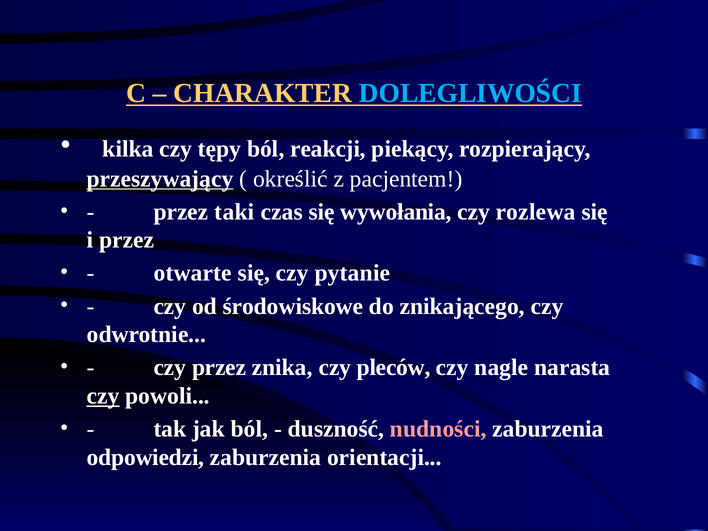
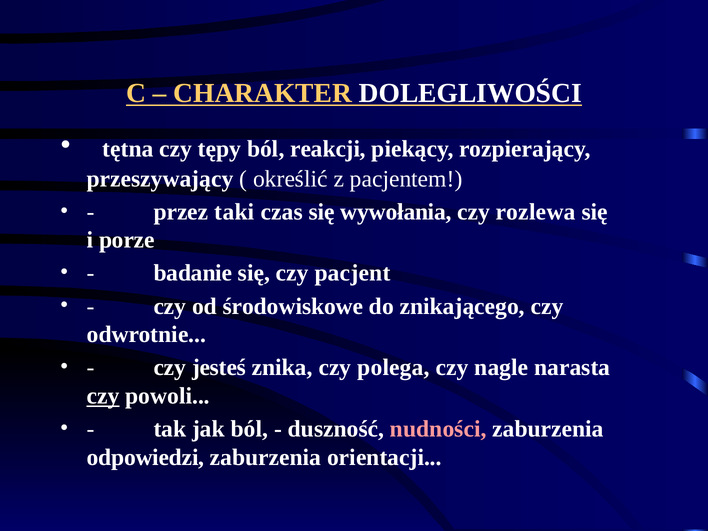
DOLEGLIWOŚCI colour: light blue -> white
kilka: kilka -> tętna
przeszywający underline: present -> none
i przez: przez -> porze
otwarte: otwarte -> badanie
pytanie: pytanie -> pacjent
czy przez: przez -> jesteś
pleców: pleców -> polega
